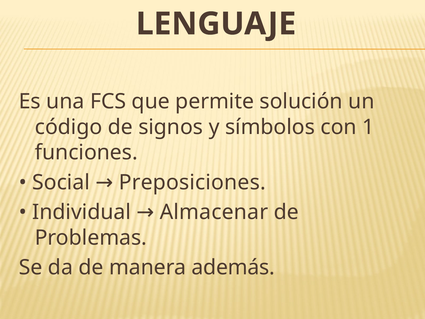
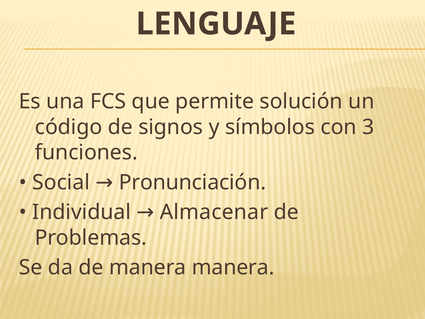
1: 1 -> 3
Preposiciones: Preposiciones -> Pronunciación
manera además: además -> manera
